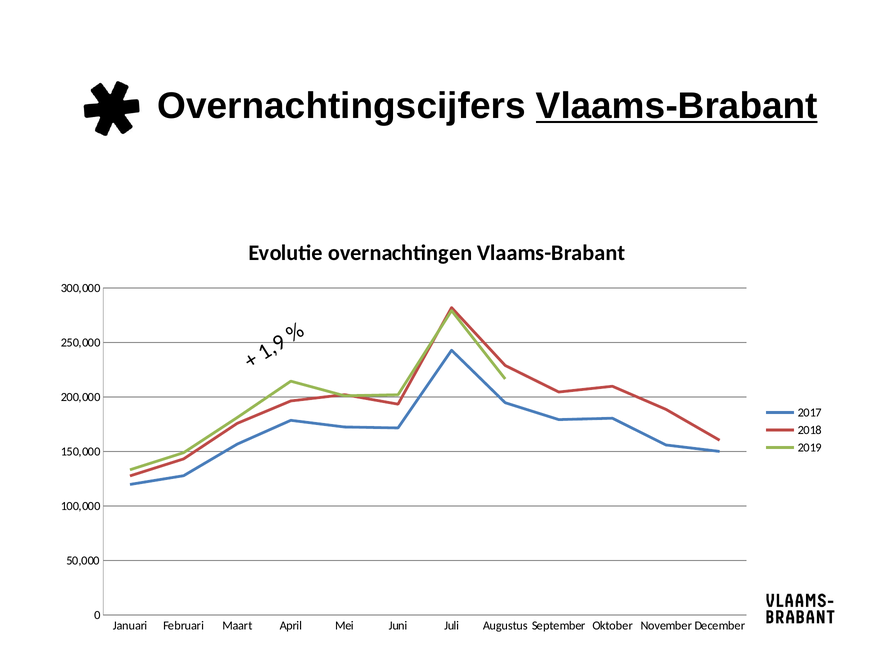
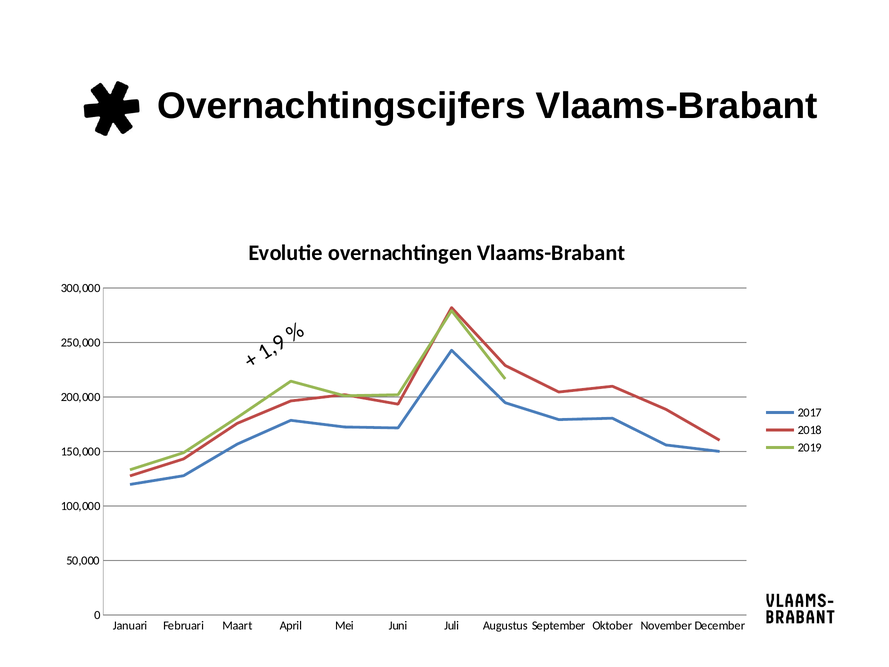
Vlaams-Brabant at (677, 106) underline: present -> none
